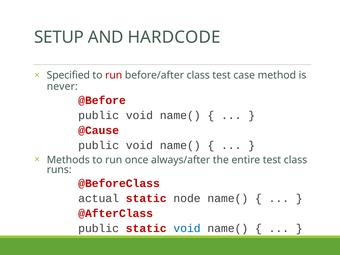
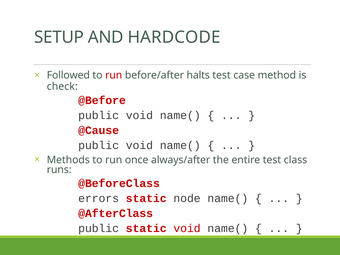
Specified: Specified -> Followed
before/after class: class -> halts
never: never -> check
actual: actual -> errors
void at (187, 229) colour: blue -> red
